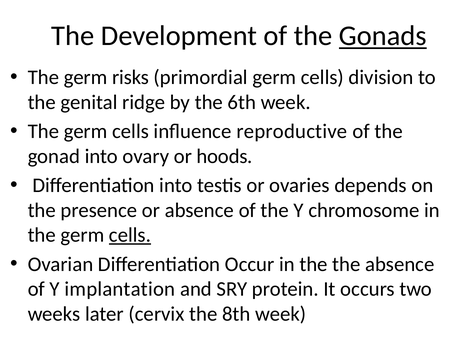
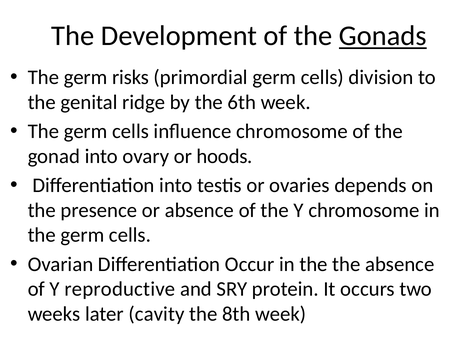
influence reproductive: reproductive -> chromosome
cells at (130, 235) underline: present -> none
implantation: implantation -> reproductive
cervix: cervix -> cavity
